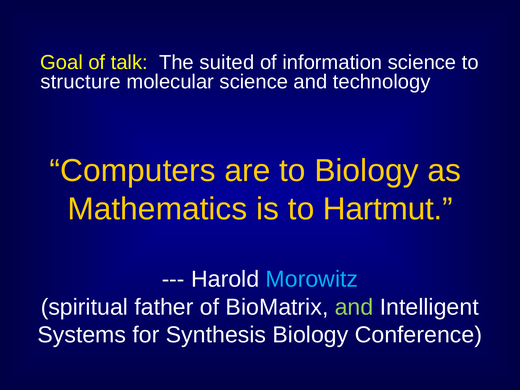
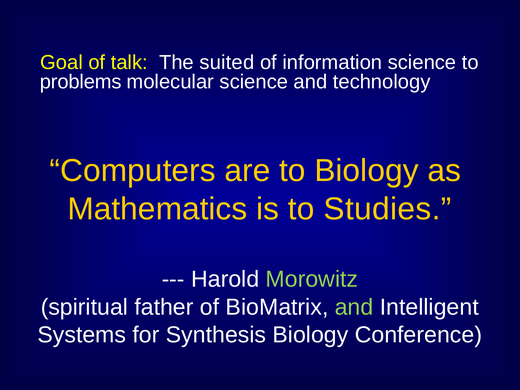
structure: structure -> problems
Hartmut: Hartmut -> Studies
Morowitz colour: light blue -> light green
